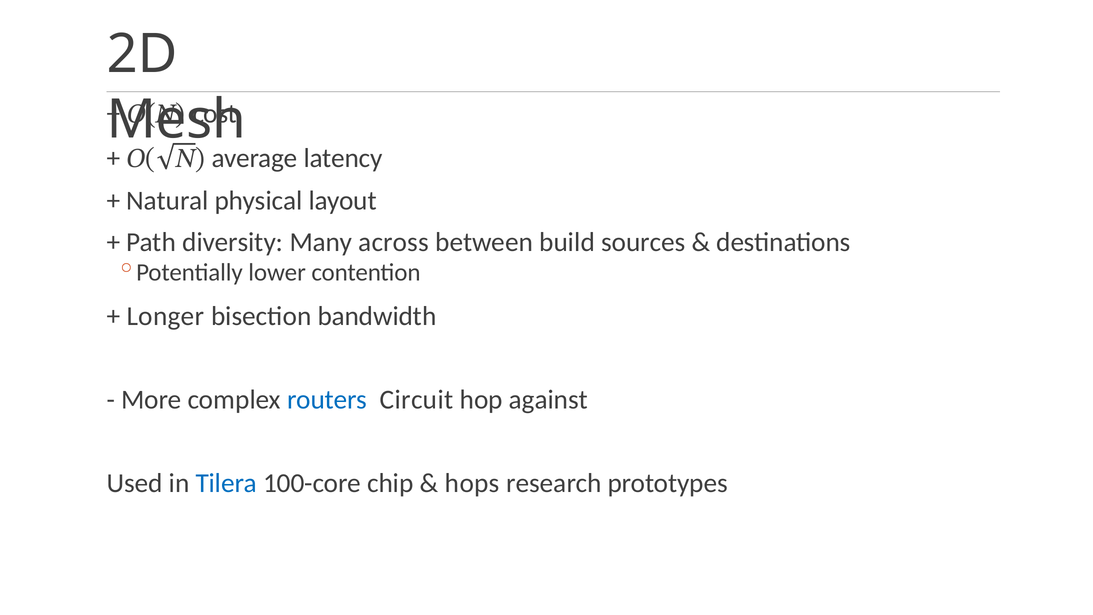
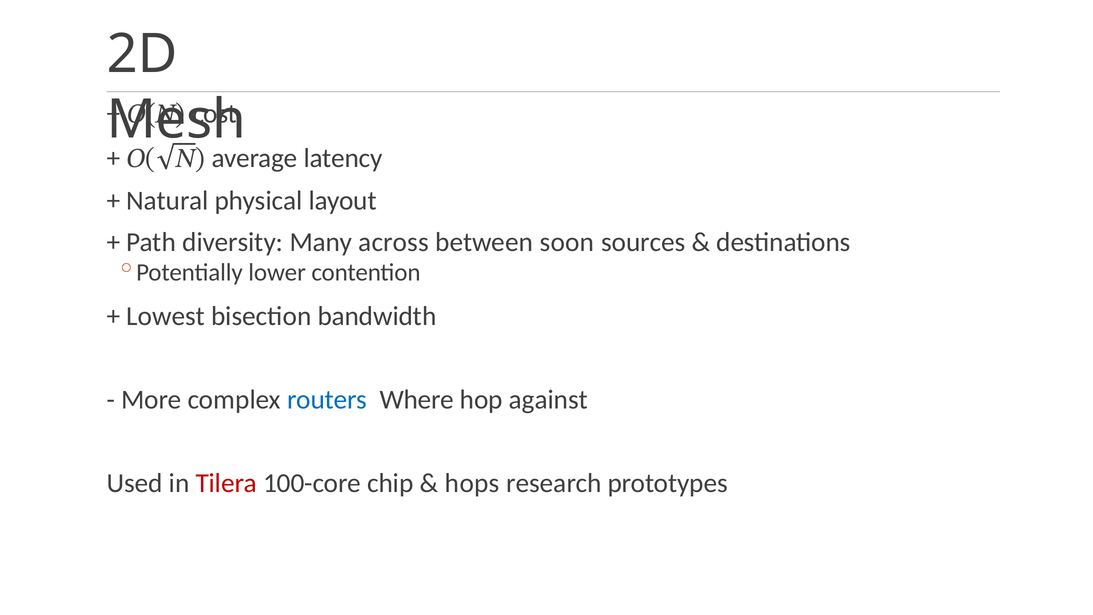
build: build -> soon
Longer: Longer -> Lowest
Circuit: Circuit -> Where
Tilera colour: blue -> red
